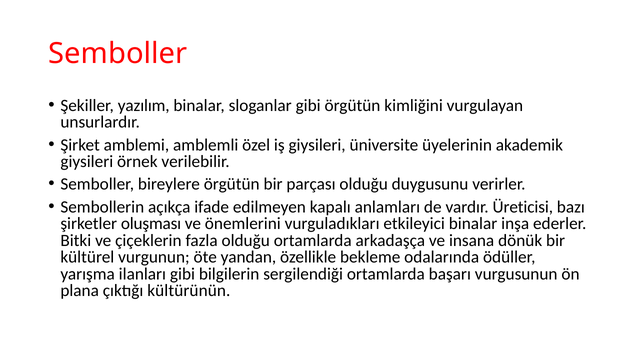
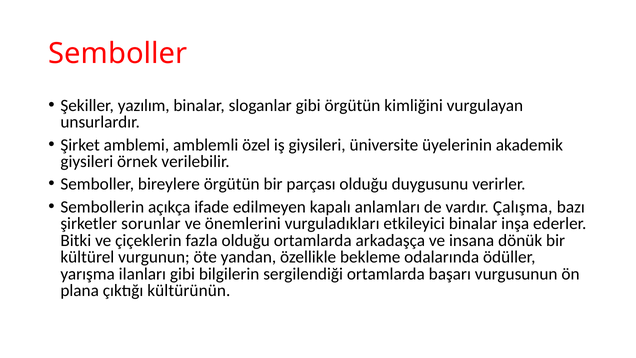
Üreticisi: Üreticisi -> Çalışma
oluşması: oluşması -> sorunlar
